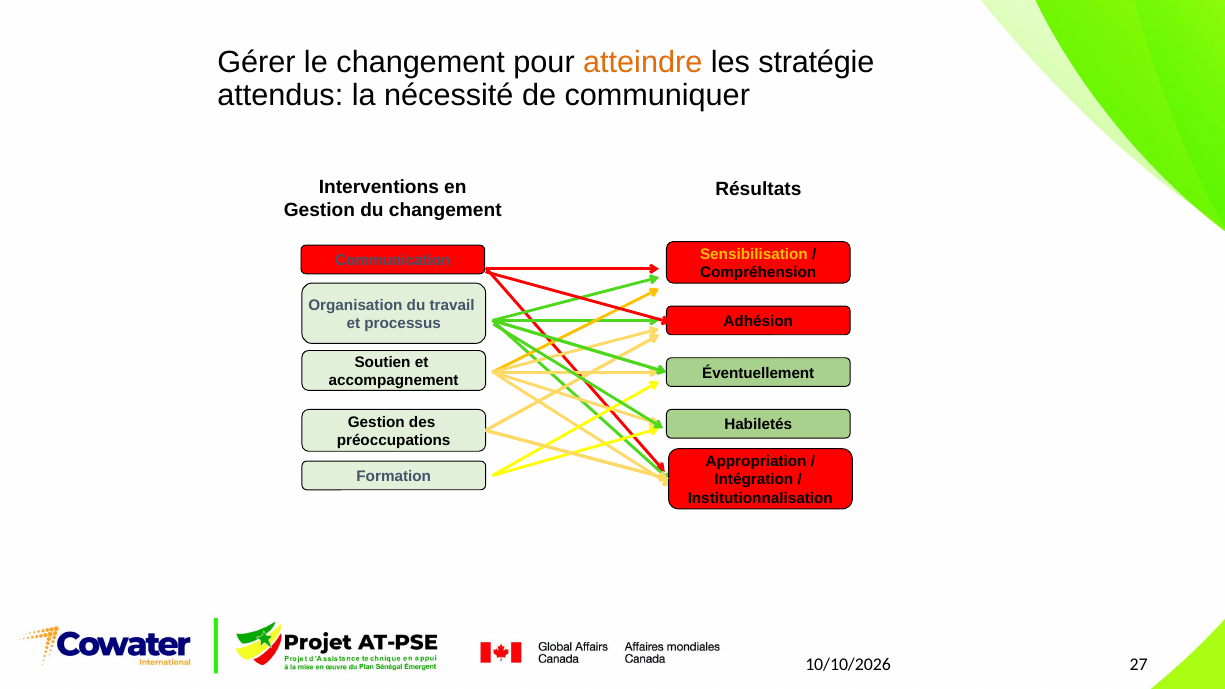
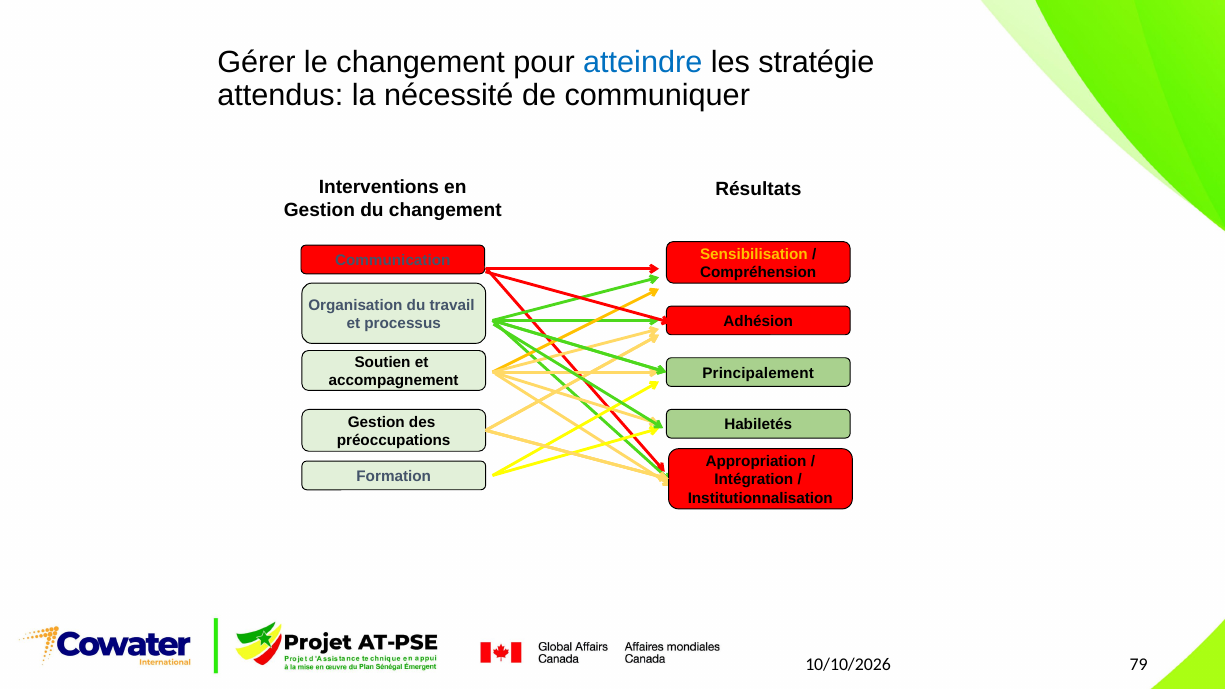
atteindre colour: orange -> blue
Éventuellement: Éventuellement -> Principalement
27: 27 -> 79
